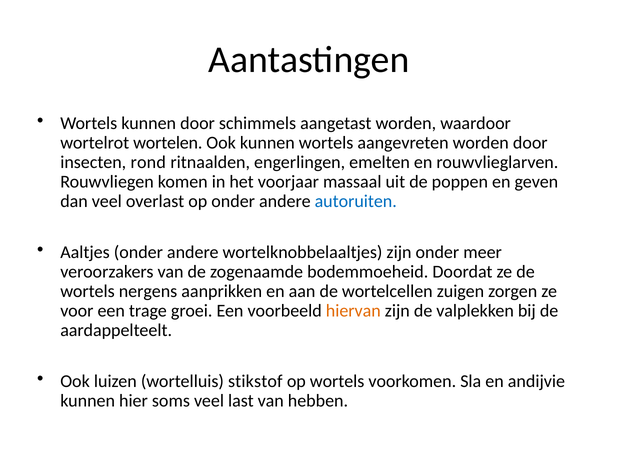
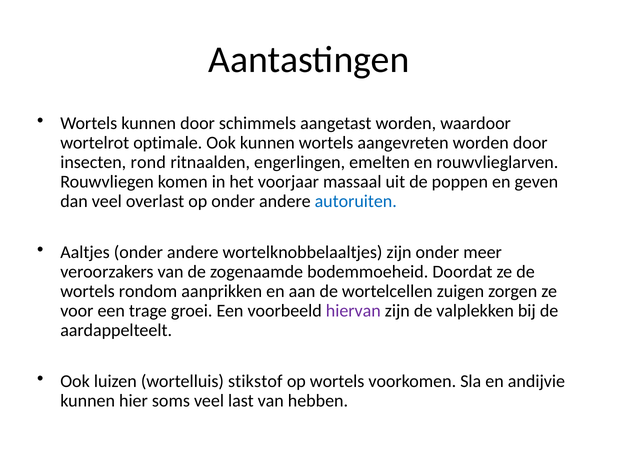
wortelen: wortelen -> optimale
nergens: nergens -> rondom
hiervan colour: orange -> purple
